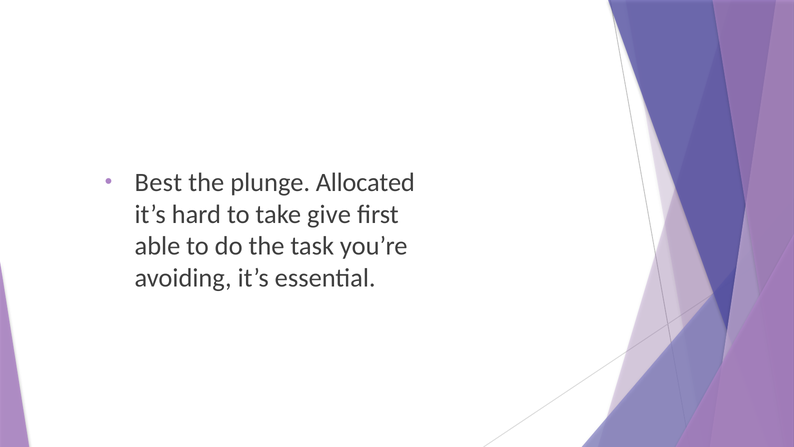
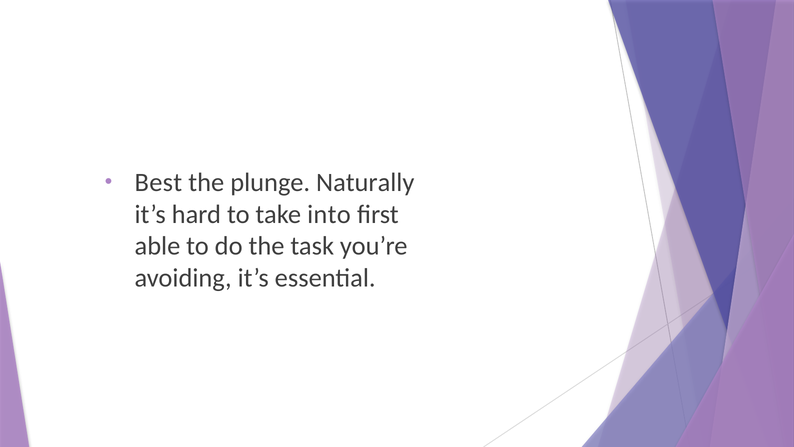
Allocated: Allocated -> Naturally
give: give -> into
